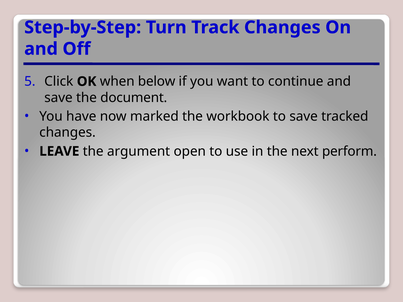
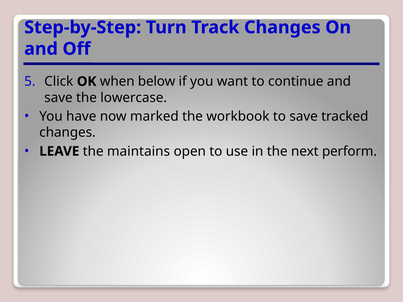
document: document -> lowercase
argument: argument -> maintains
